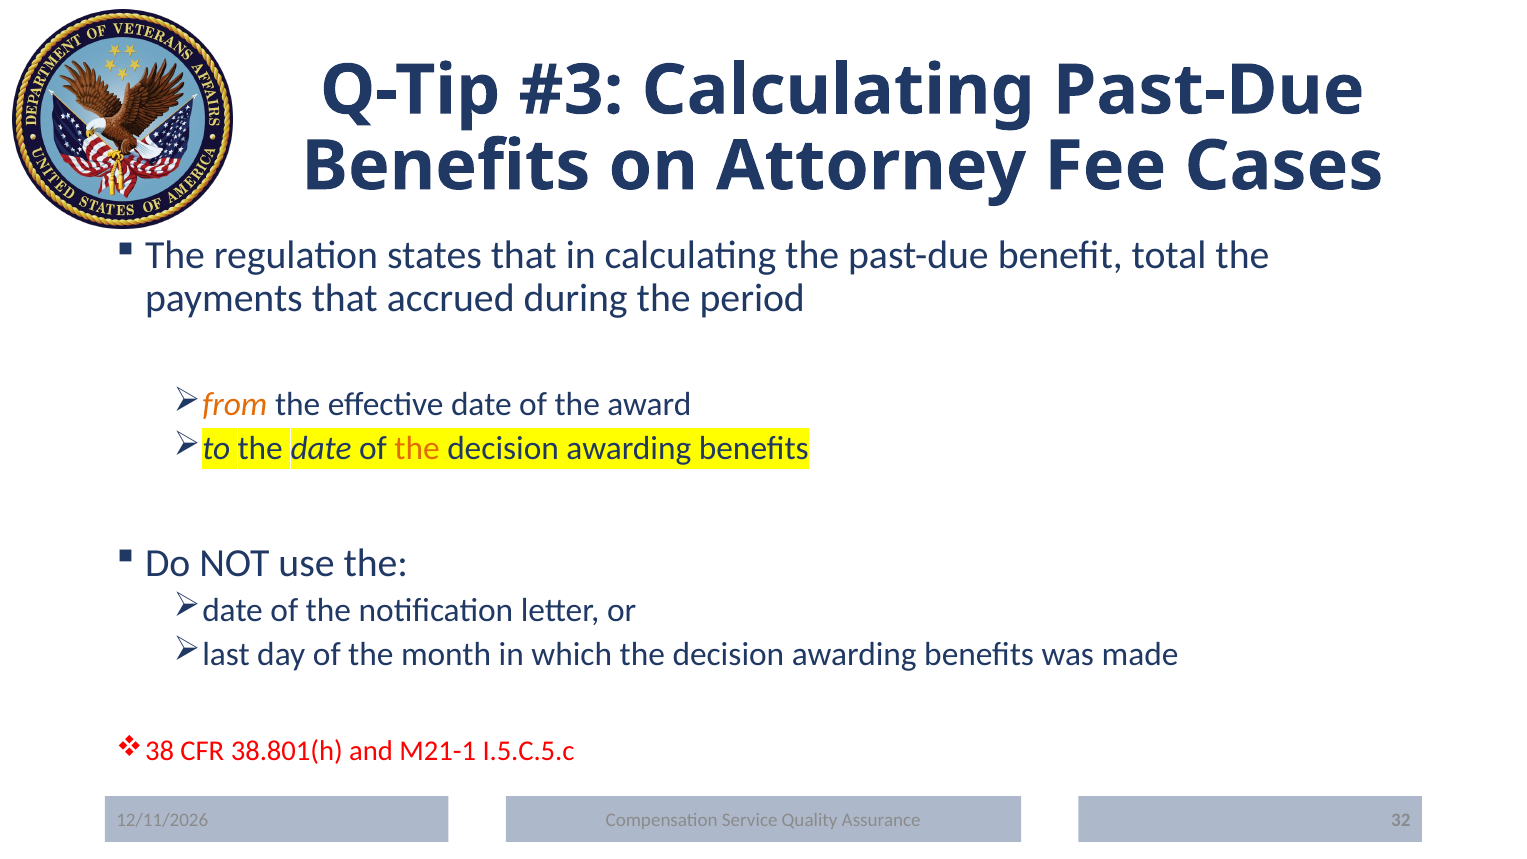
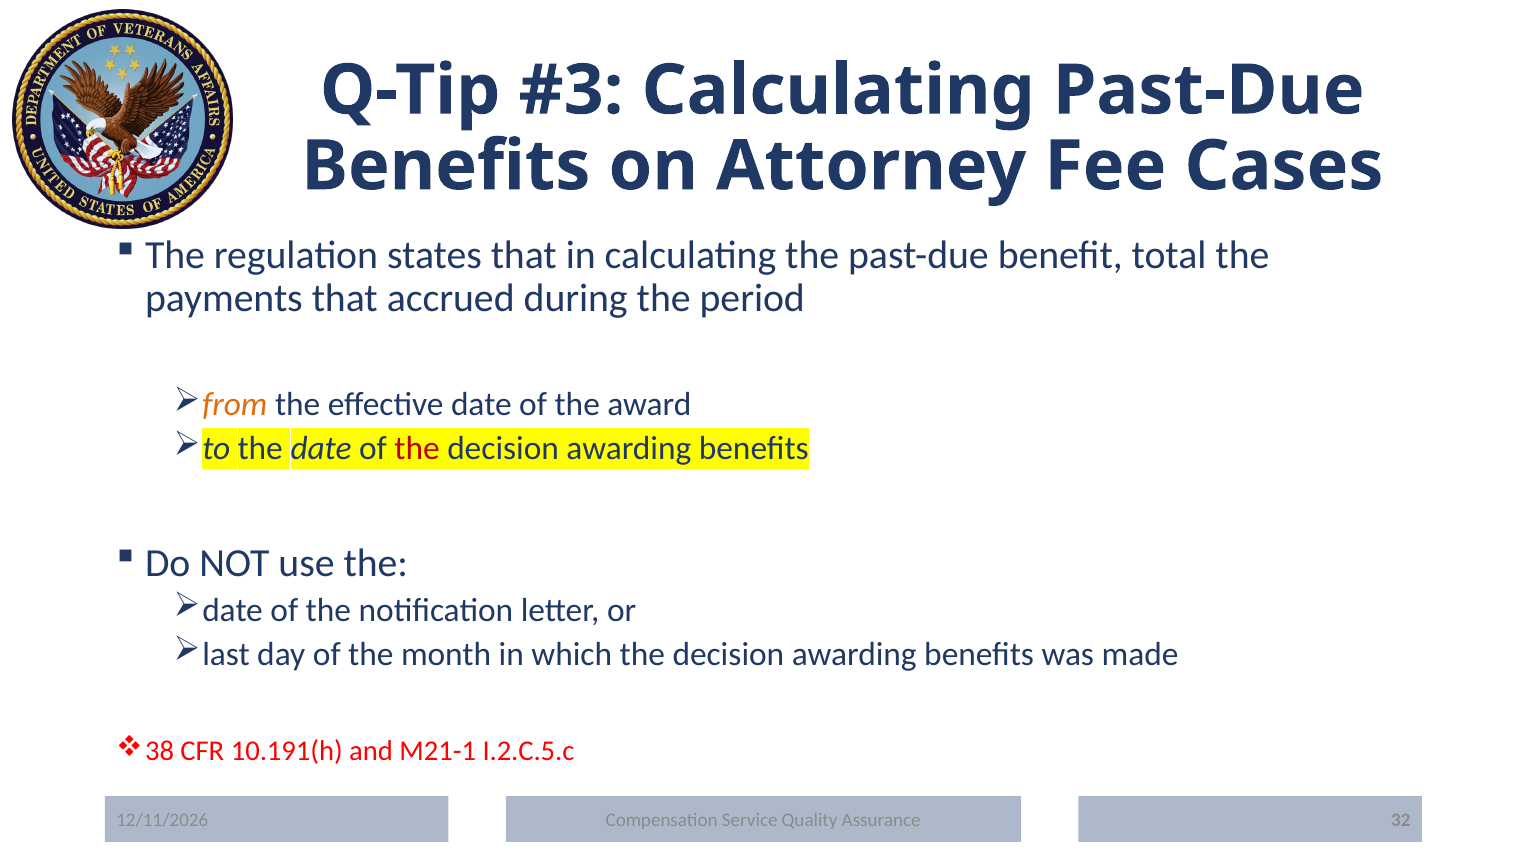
the at (417, 449) colour: orange -> red
38.801(h: 38.801(h -> 10.191(h
I.5.C.5.c: I.5.C.5.c -> I.2.C.5.c
